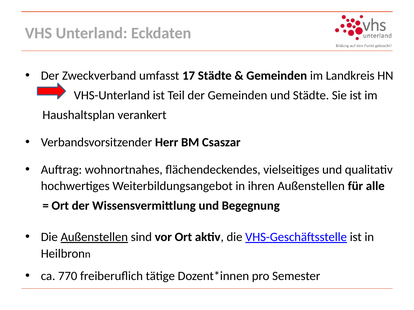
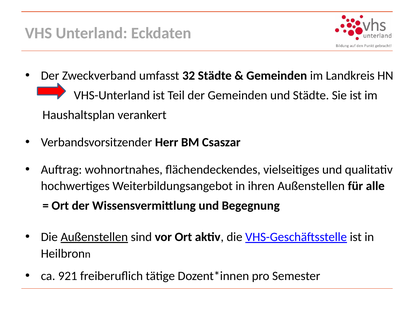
17: 17 -> 32
770: 770 -> 921
